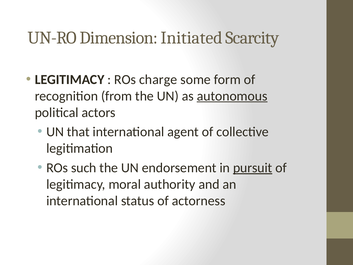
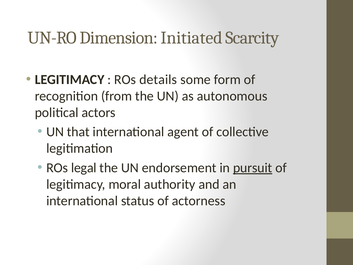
charge: charge -> details
autonomous underline: present -> none
such: such -> legal
